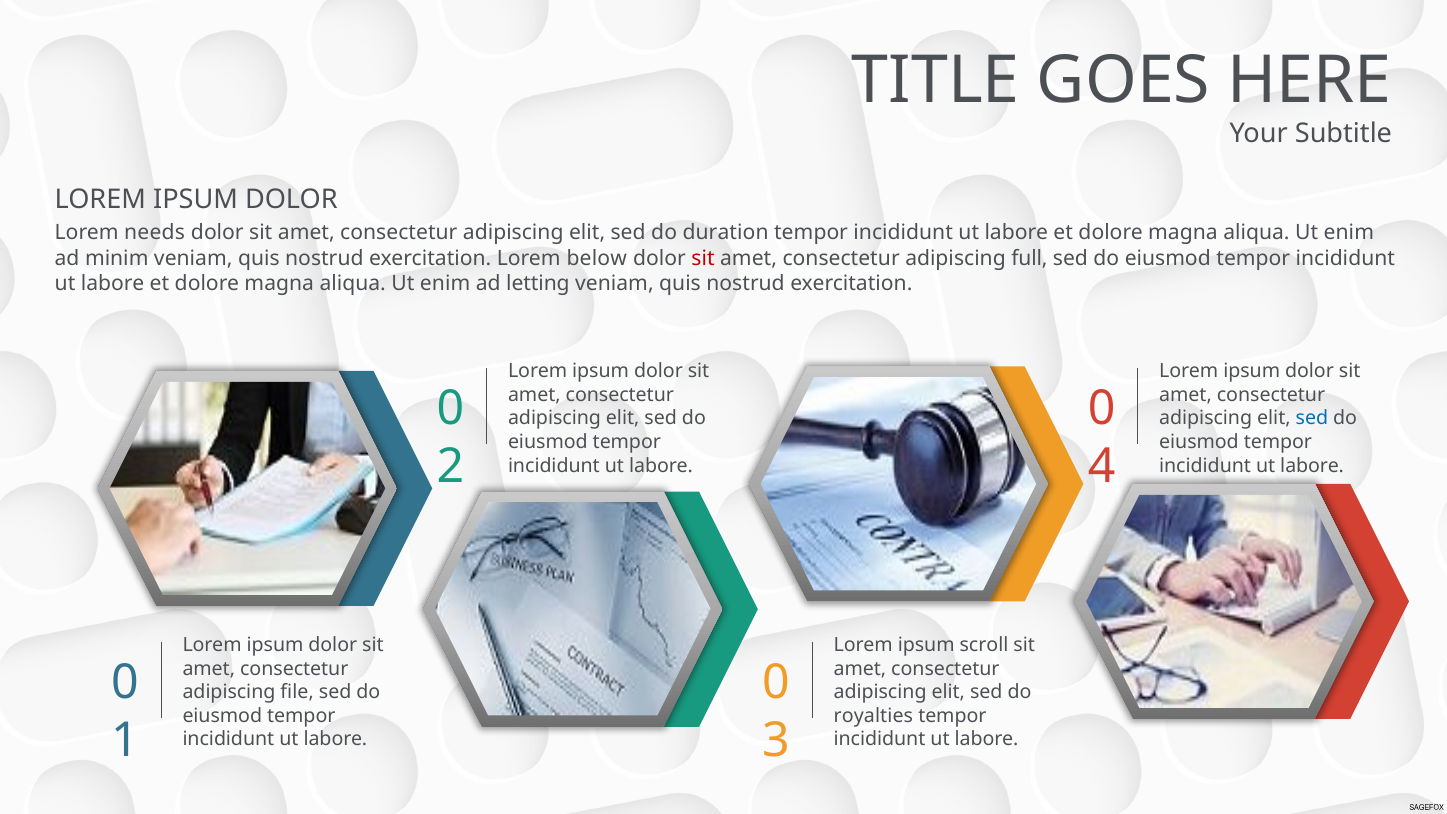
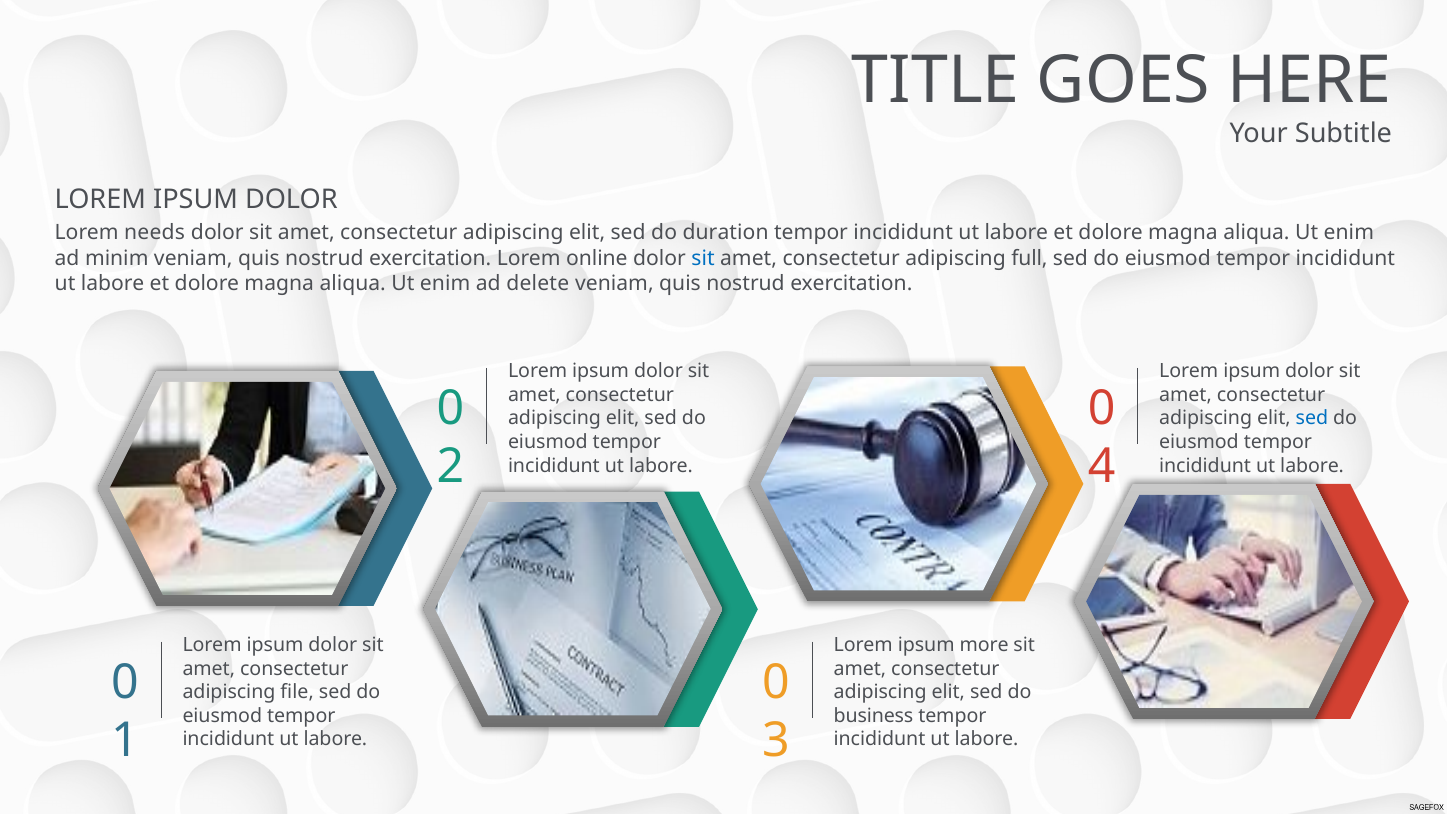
below: below -> online
sit at (703, 258) colour: red -> blue
letting: letting -> delete
scroll: scroll -> more
royalties: royalties -> business
